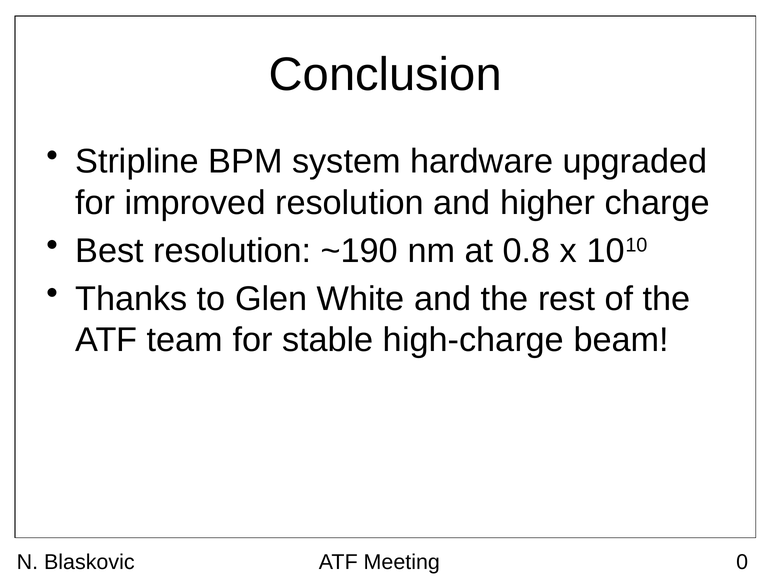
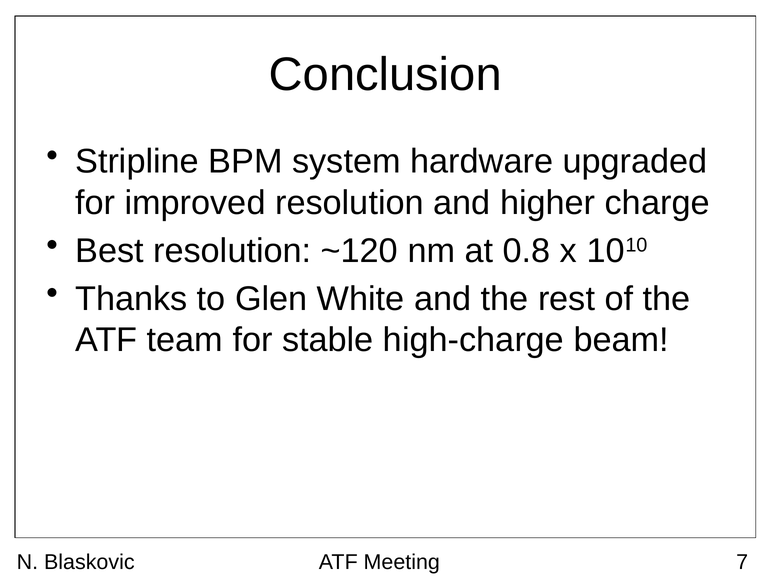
~190: ~190 -> ~120
0: 0 -> 7
